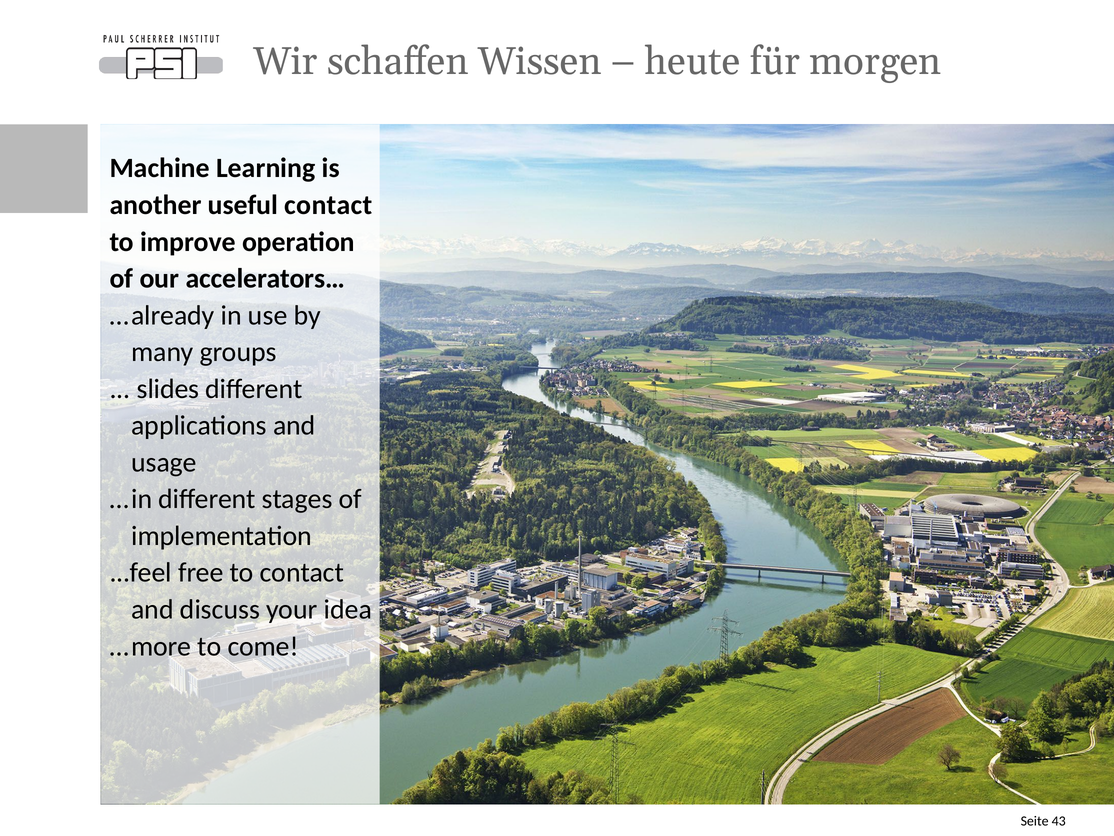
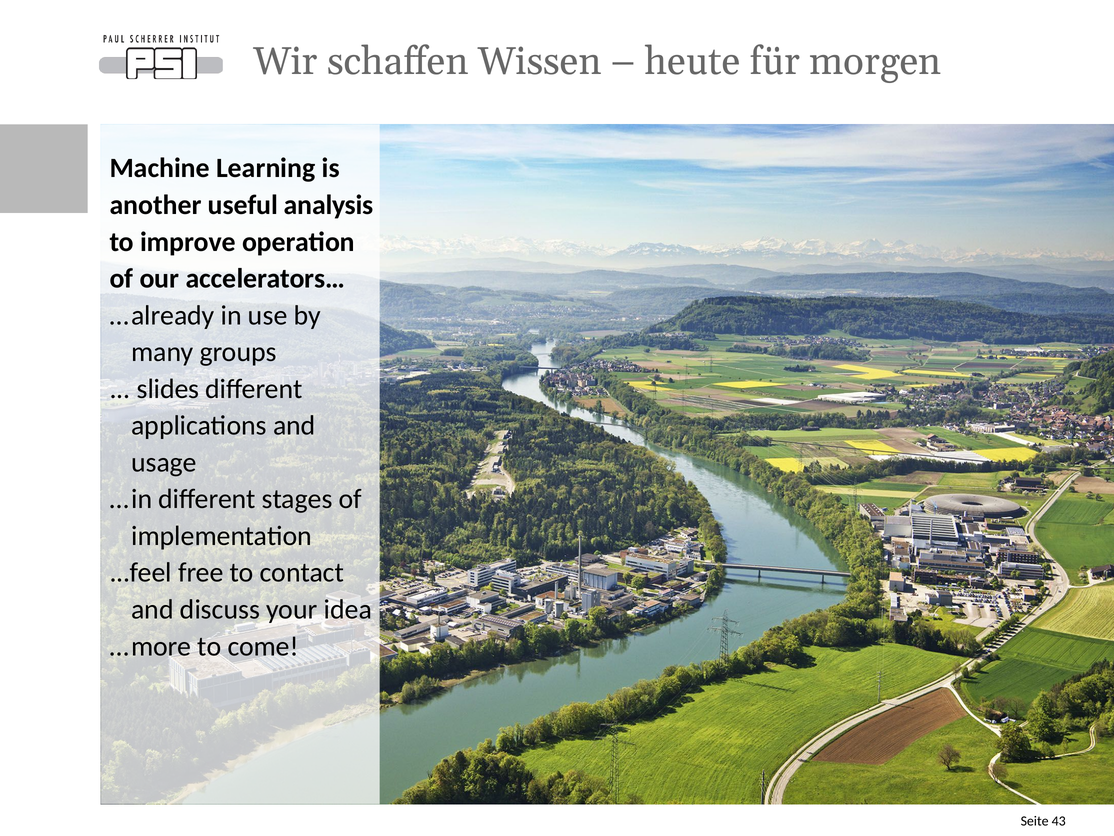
useful contact: contact -> analysis
